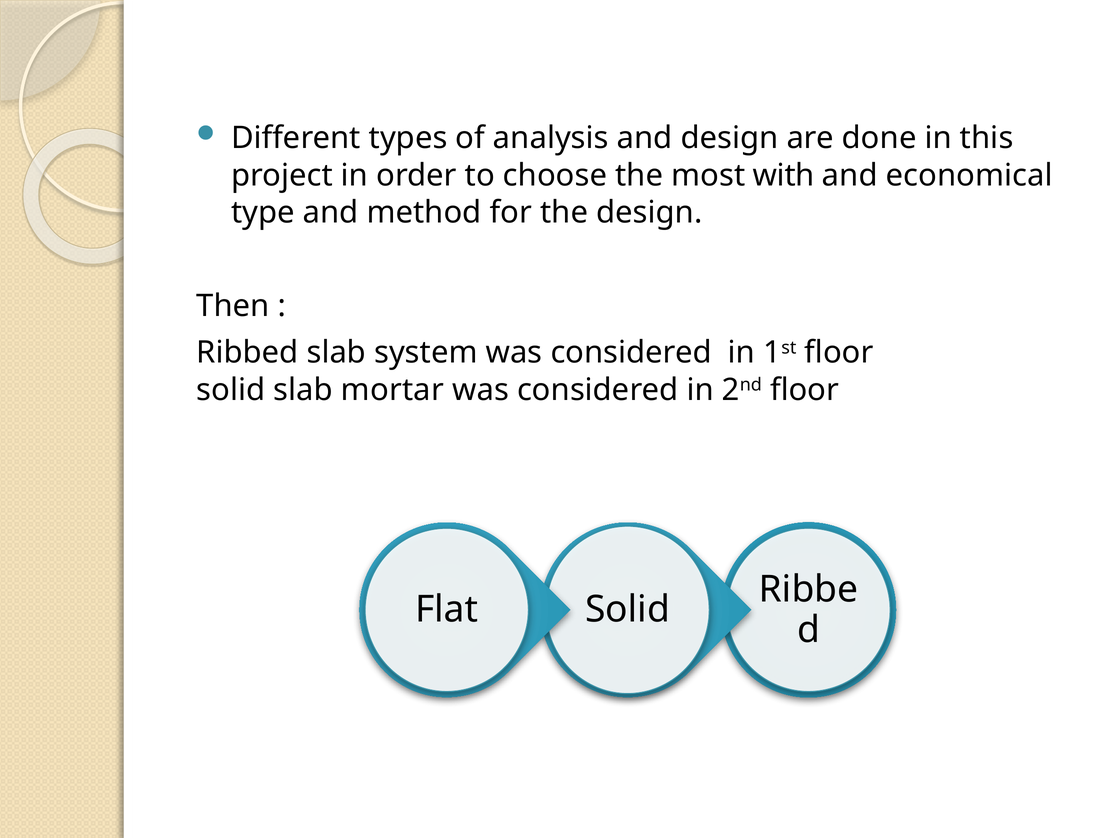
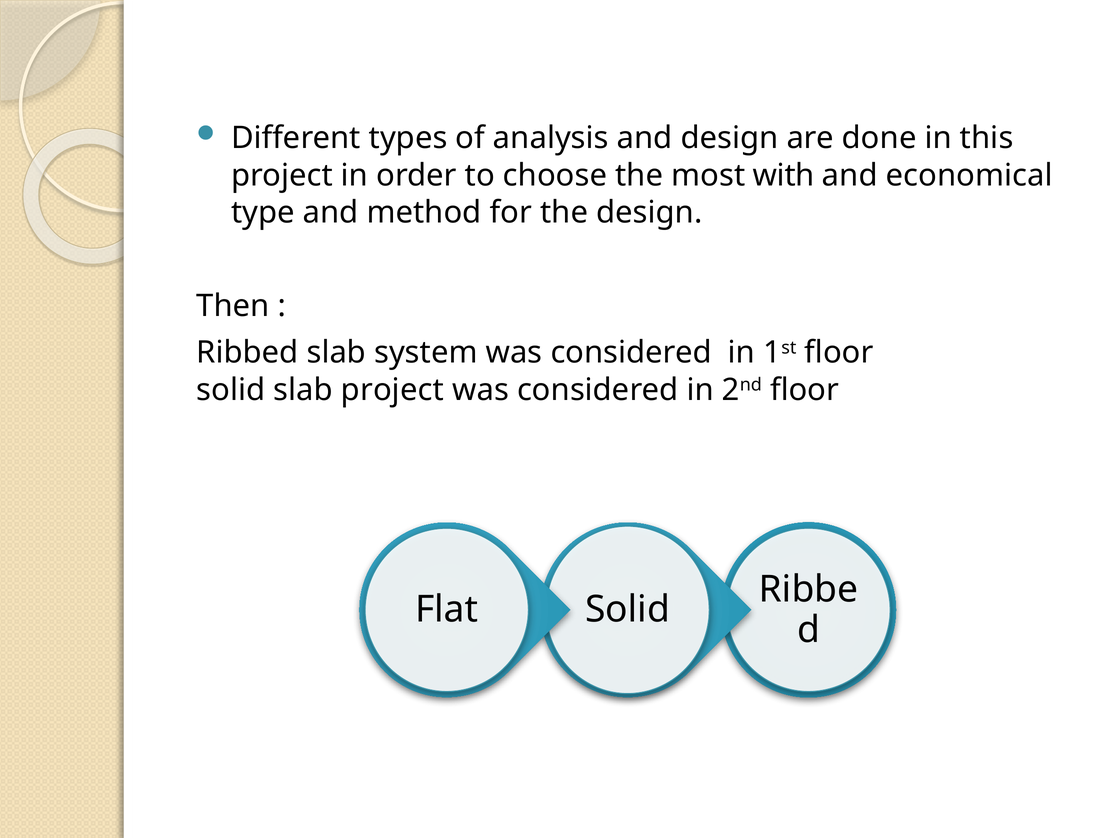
slab mortar: mortar -> project
